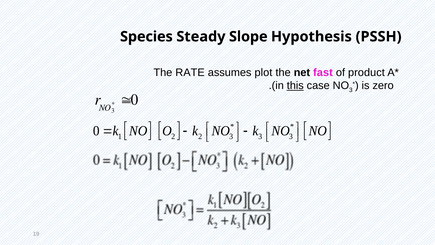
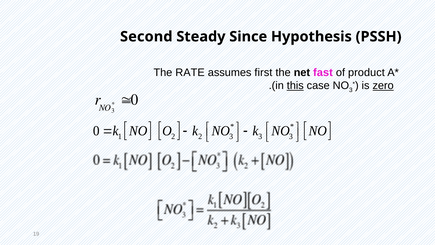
Species: Species -> Second
Slope: Slope -> Since
plot: plot -> first
zero underline: none -> present
